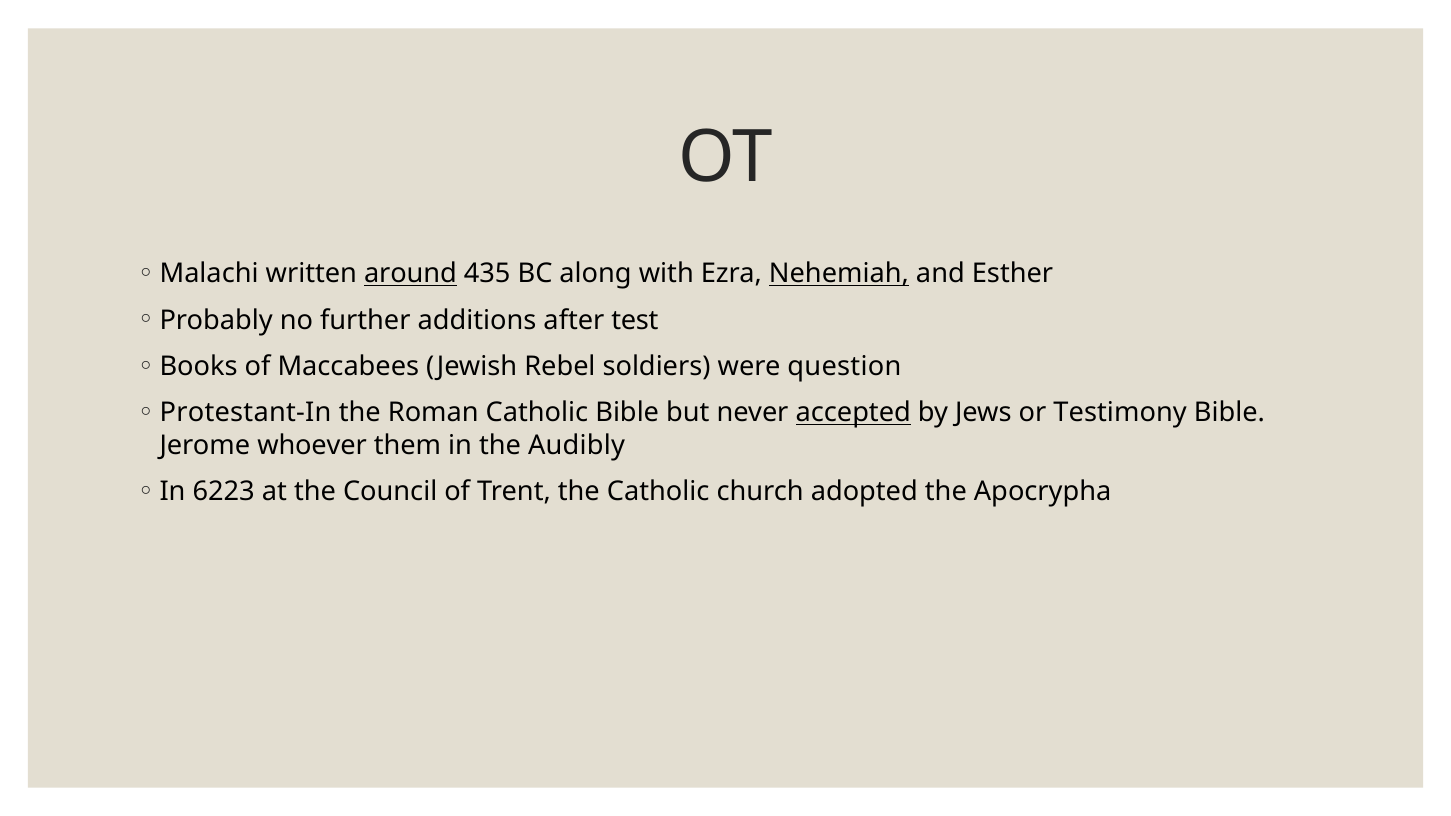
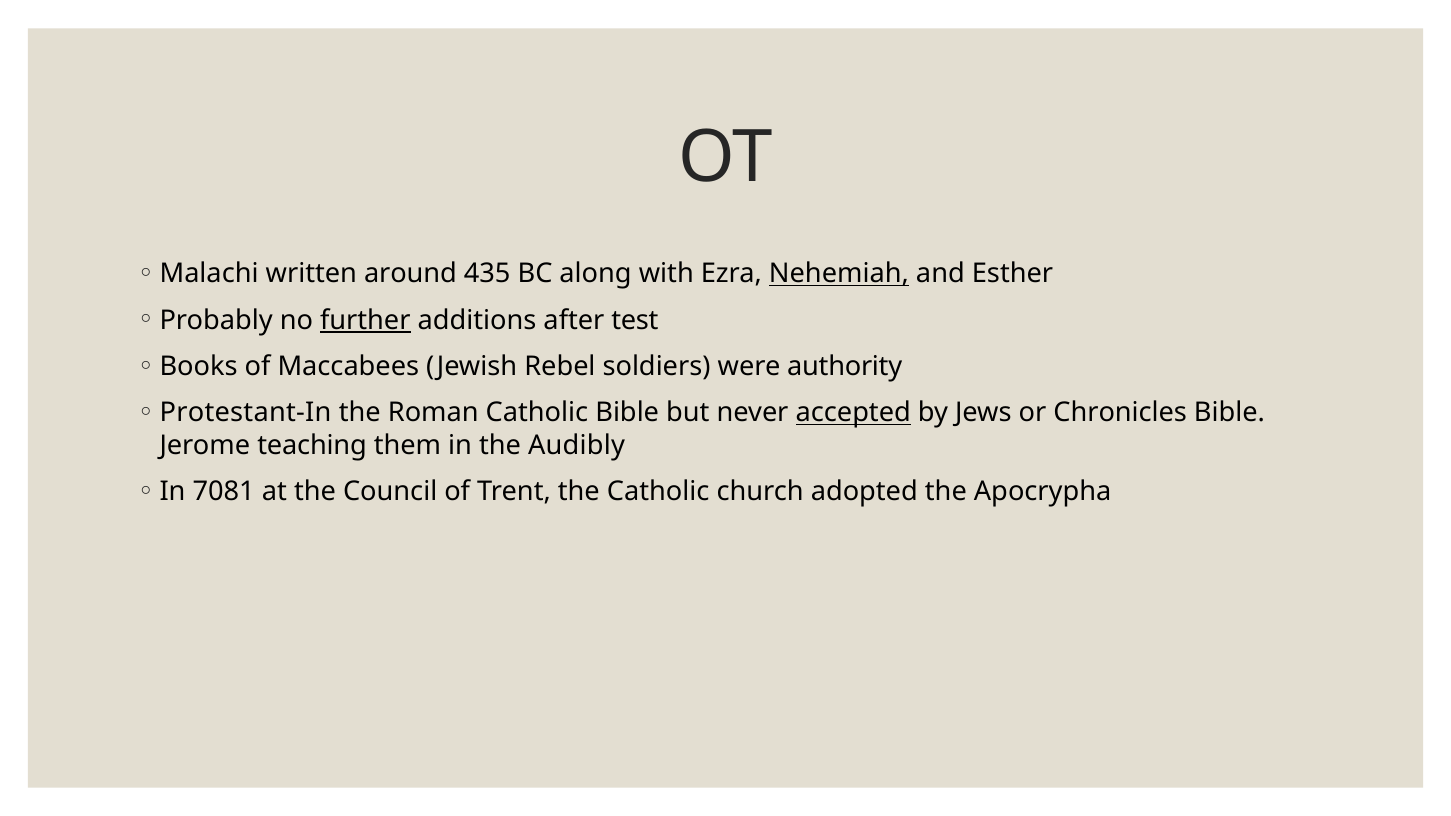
around underline: present -> none
further underline: none -> present
question: question -> authority
Testimony: Testimony -> Chronicles
whoever: whoever -> teaching
6223: 6223 -> 7081
